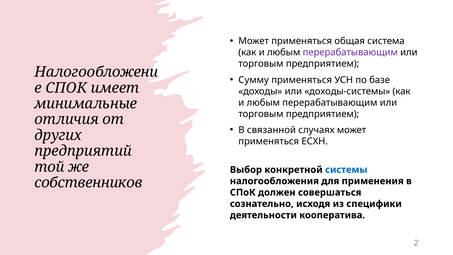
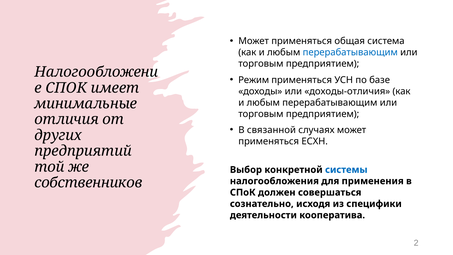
перерабатывающим at (350, 52) colour: purple -> blue
Сумму: Сумму -> Режим
доходы-системы: доходы-системы -> доходы-отличия
